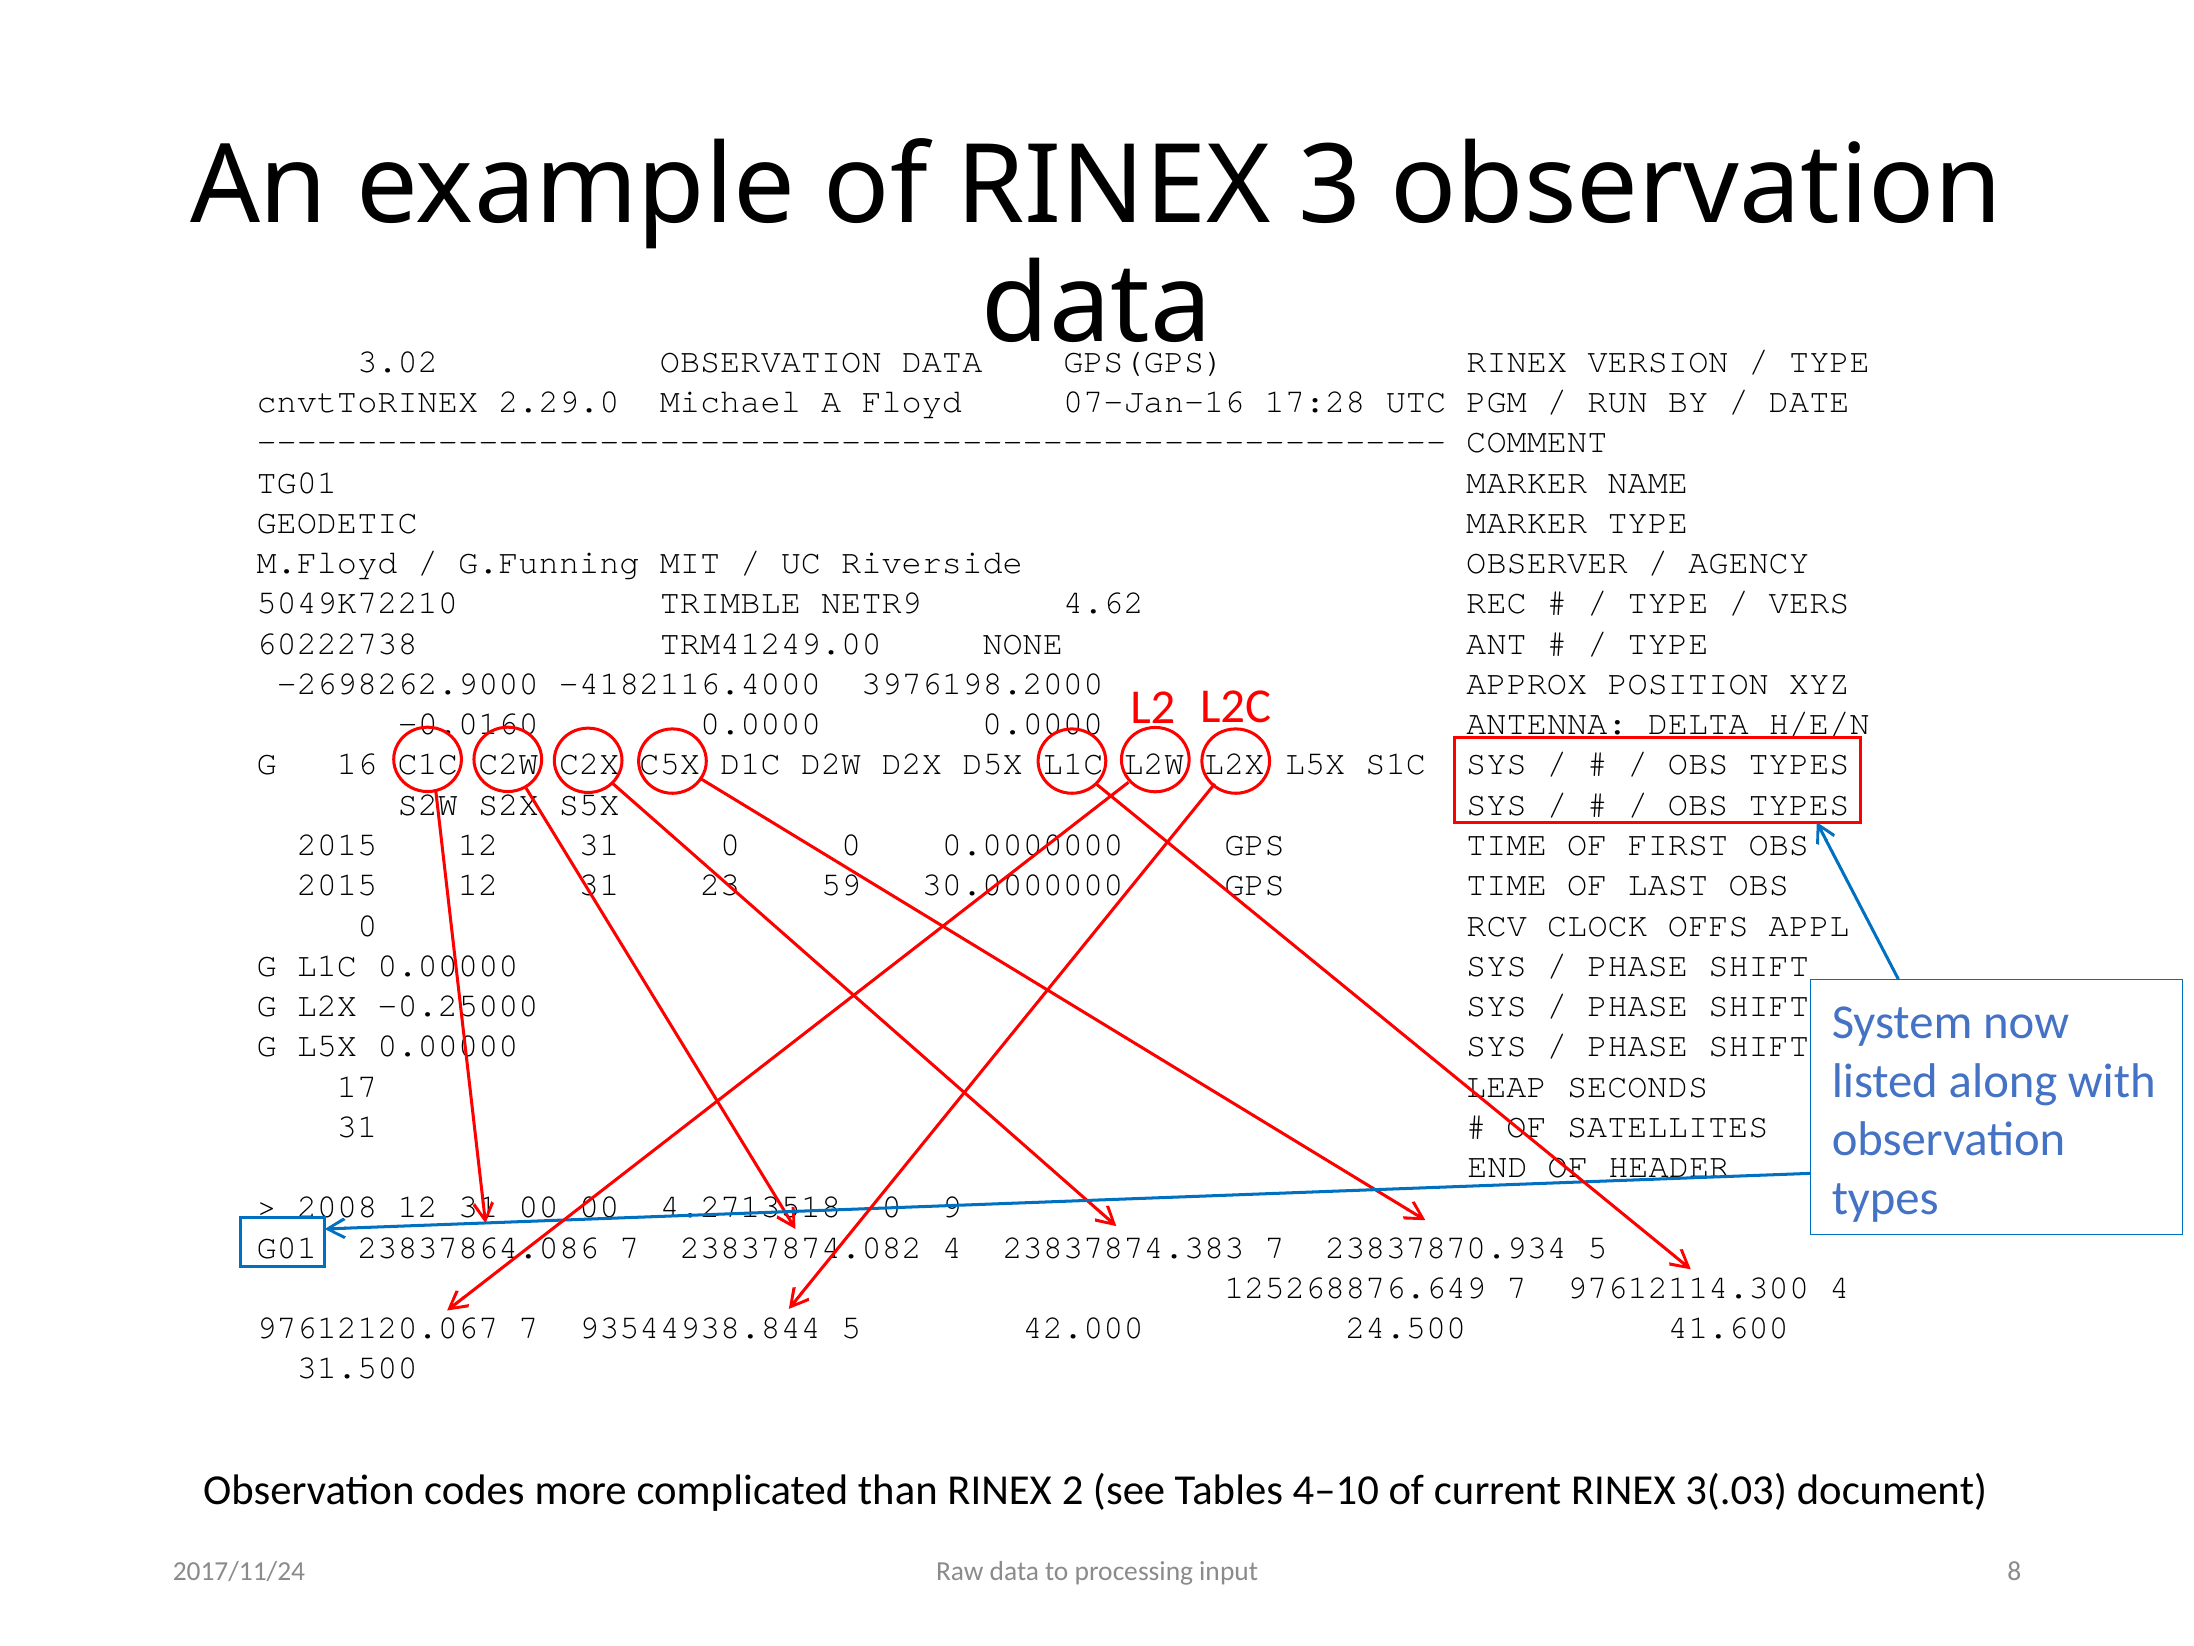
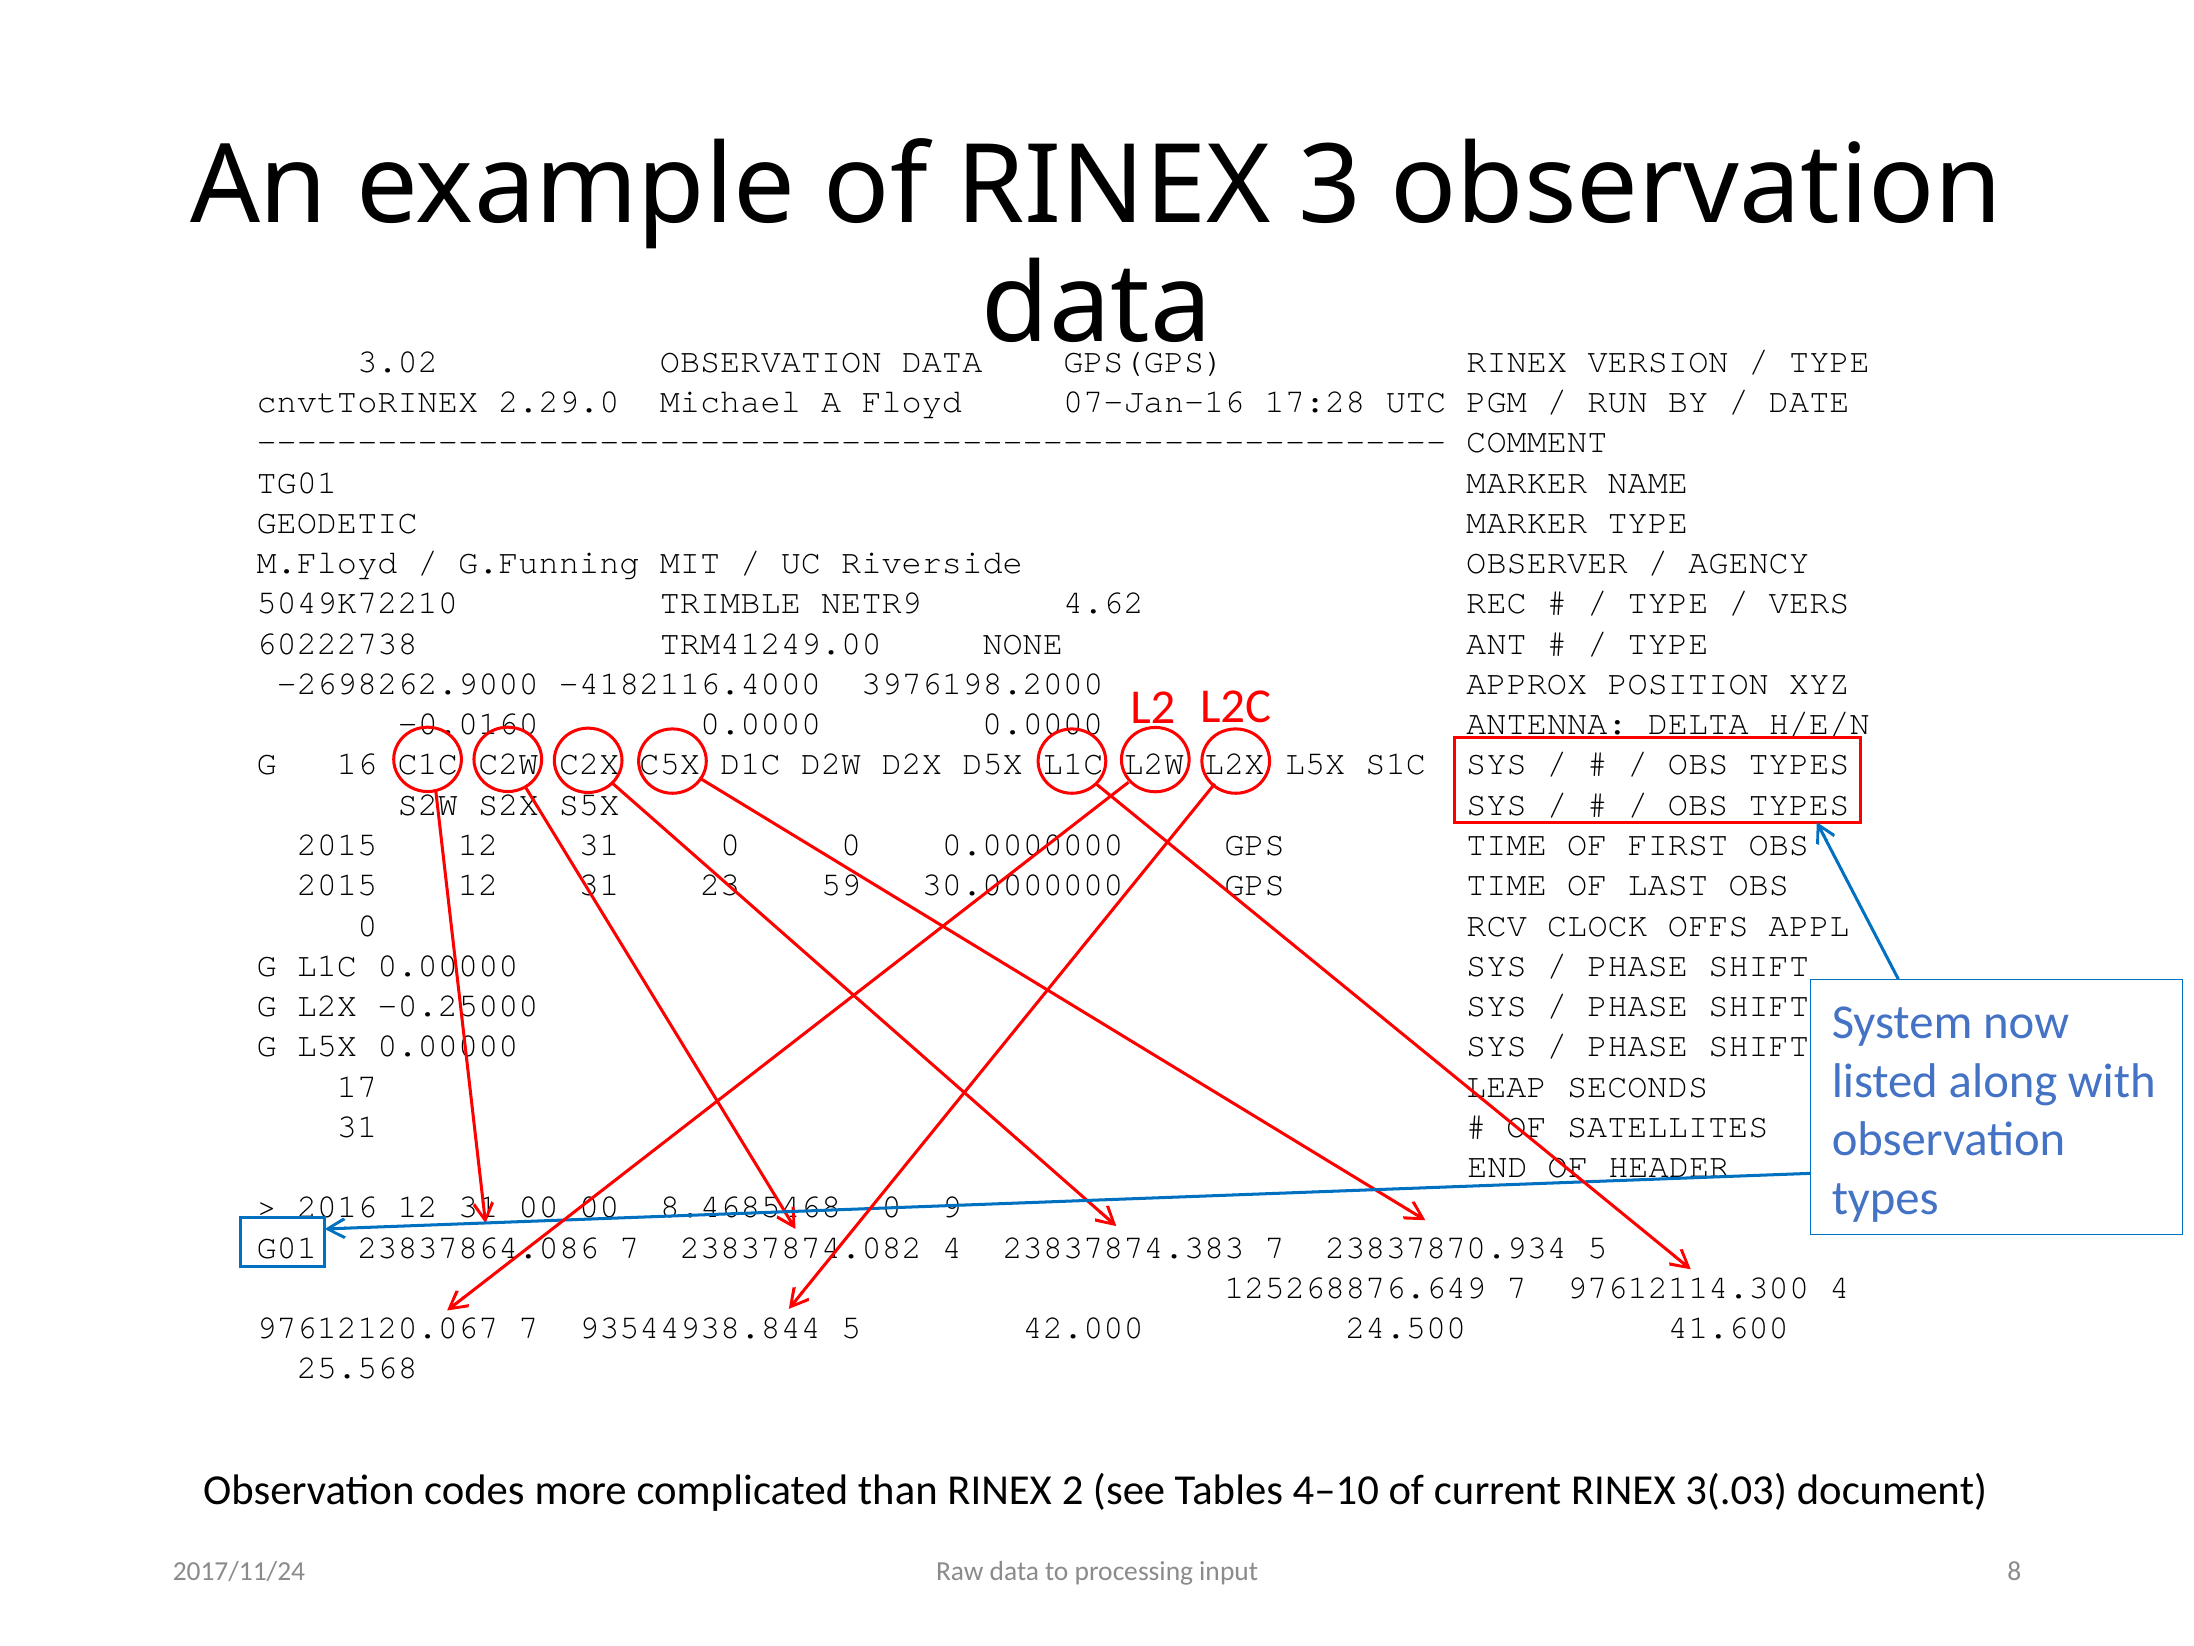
2008: 2008 -> 2016
4.2713518: 4.2713518 -> 8.4685468
31.500: 31.500 -> 25.568
